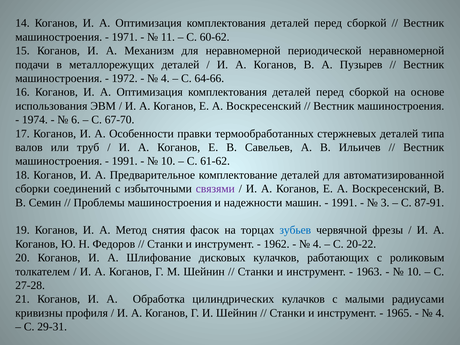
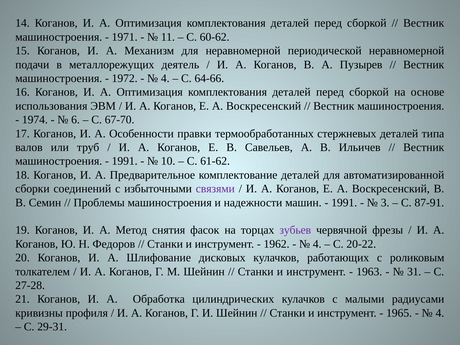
металлорежущих деталей: деталей -> деятель
зубьев colour: blue -> purple
10 at (414, 272): 10 -> 31
